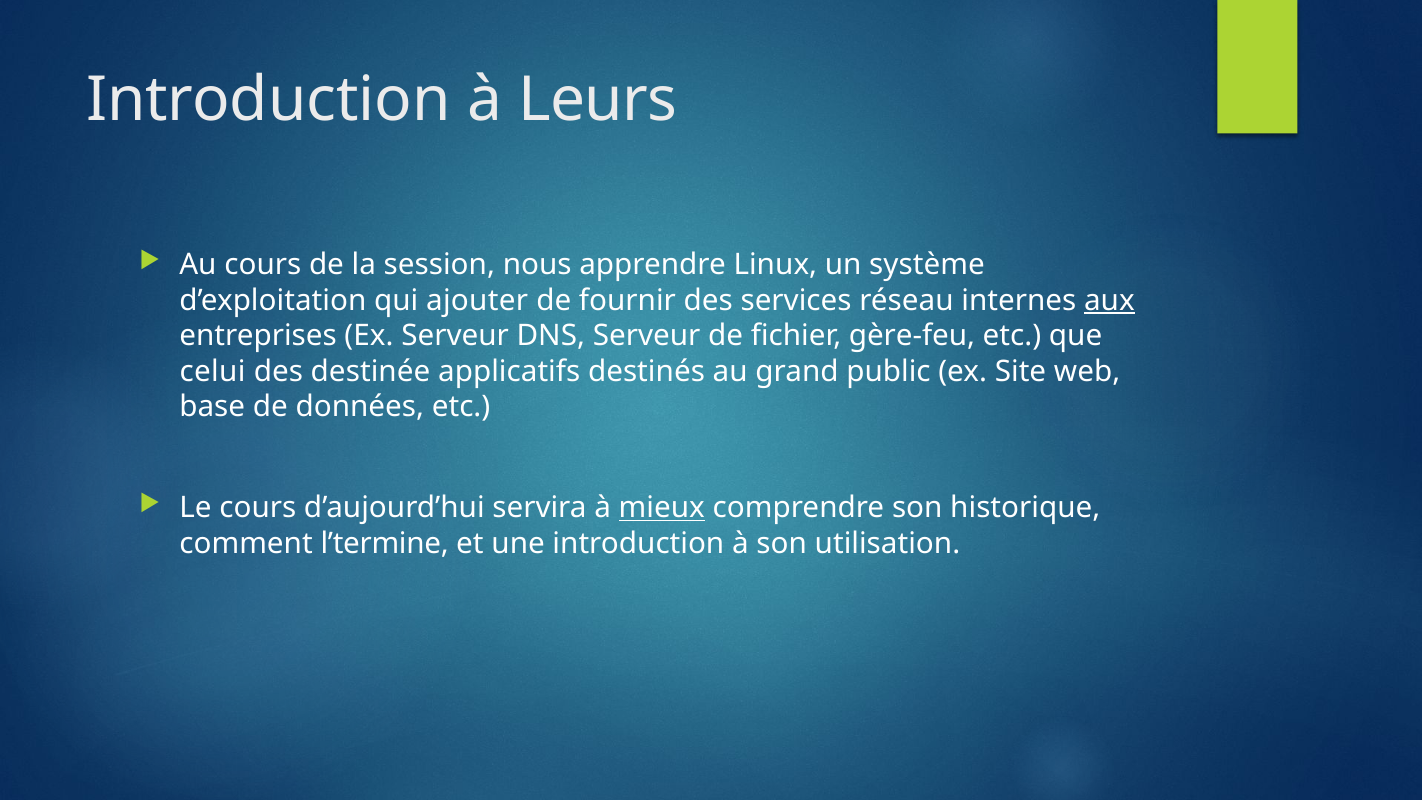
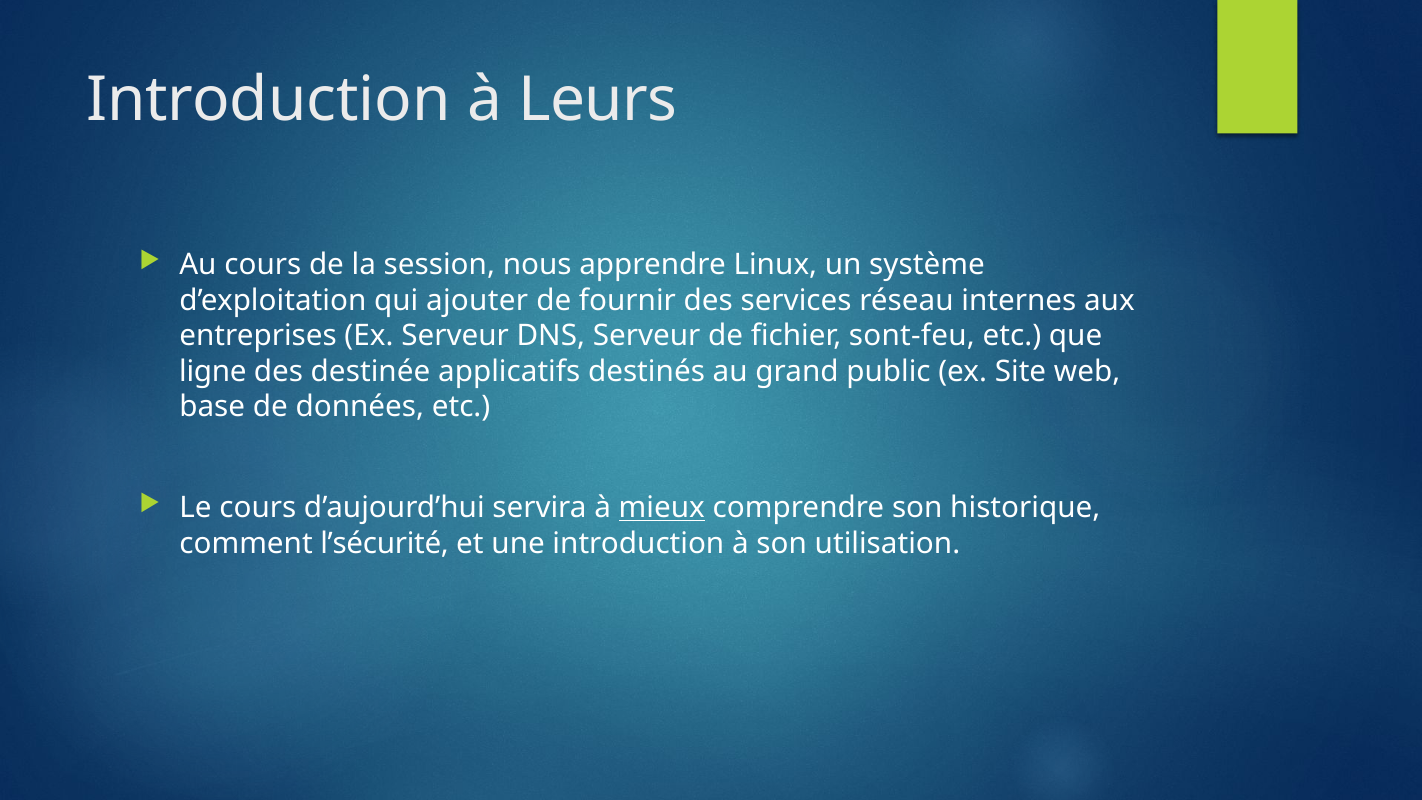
aux underline: present -> none
gère-feu: gère-feu -> sont-feu
celui: celui -> ligne
l’termine: l’termine -> l’sécurité
